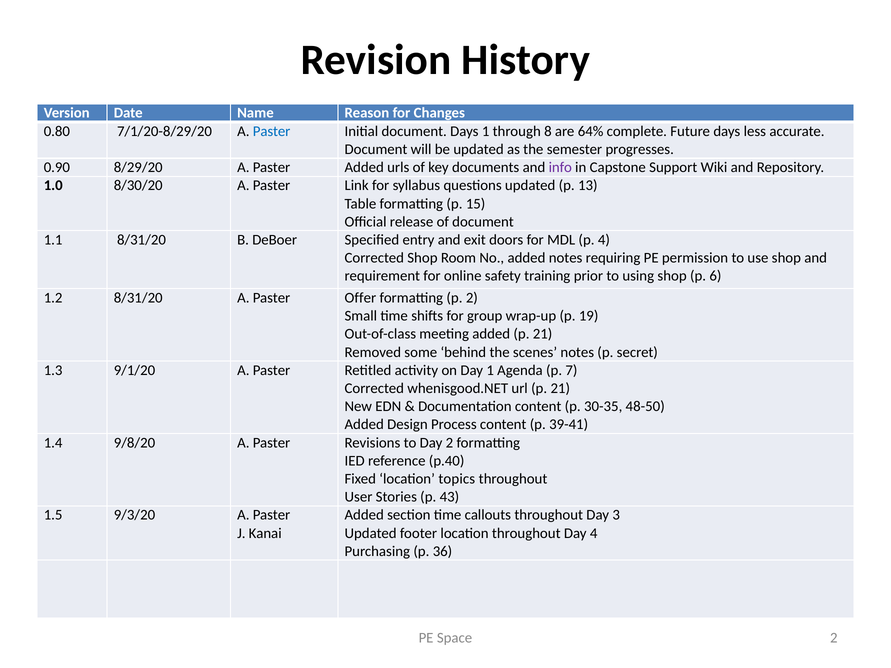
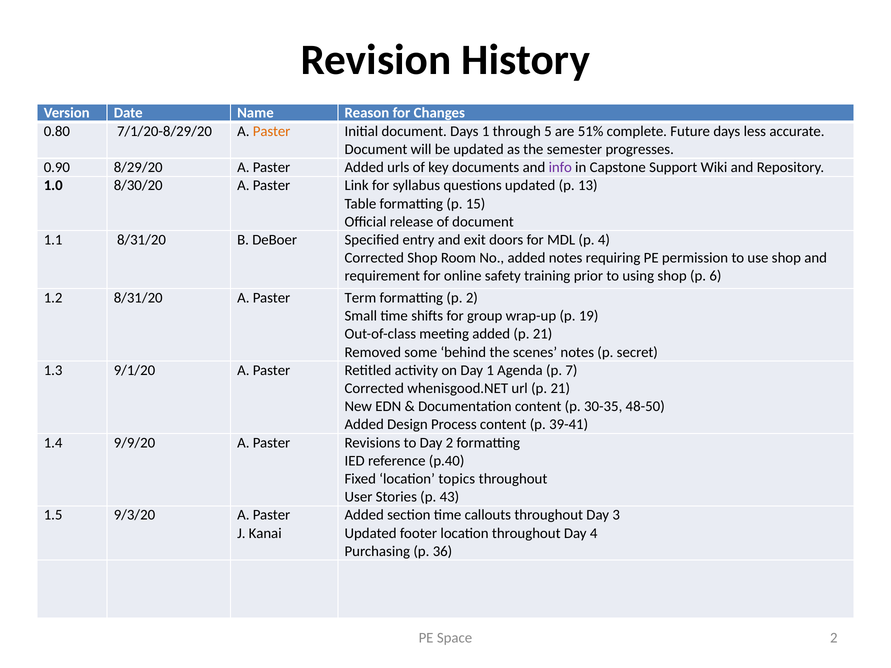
Paster at (272, 131) colour: blue -> orange
8: 8 -> 5
64%: 64% -> 51%
Offer: Offer -> Term
9/8/20: 9/8/20 -> 9/9/20
